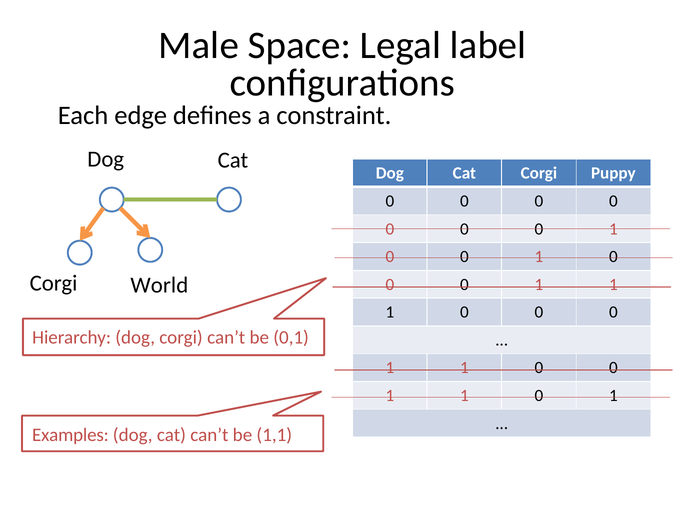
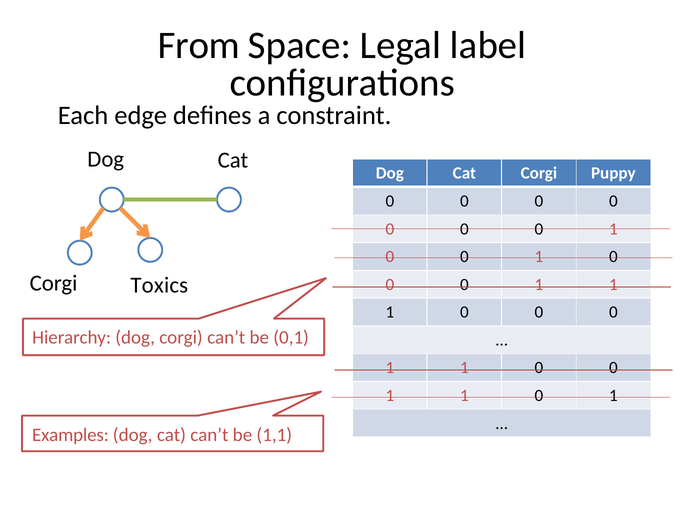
Male: Male -> From
World: World -> Toxics
